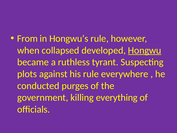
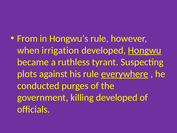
collapsed: collapsed -> irrigation
everywhere underline: none -> present
killing everything: everything -> developed
